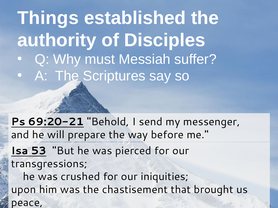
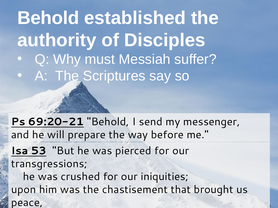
Things at (48, 18): Things -> Behold
